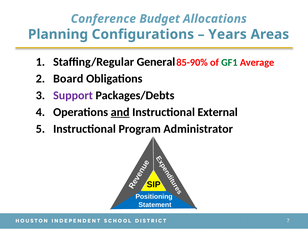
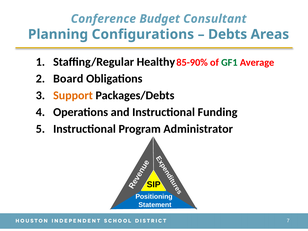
Allocations: Allocations -> Consultant
Years: Years -> Debts
General: General -> Healthy
Support colour: purple -> orange
and underline: present -> none
External: External -> Funding
